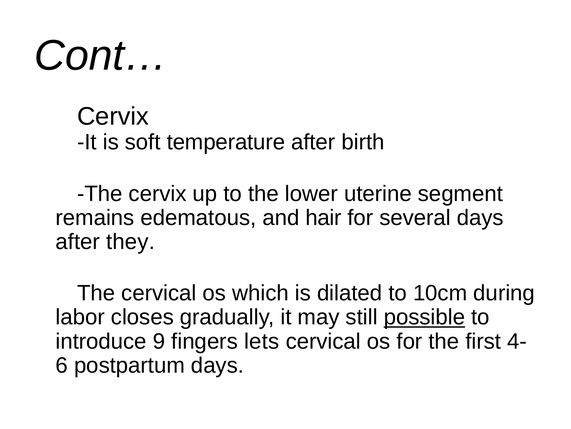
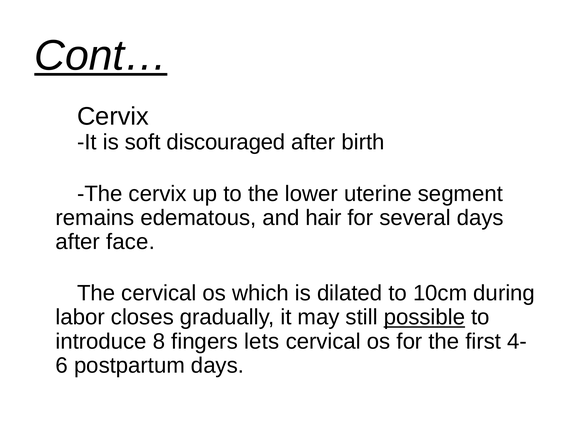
Cont… underline: none -> present
temperature: temperature -> discouraged
they: they -> face
9: 9 -> 8
